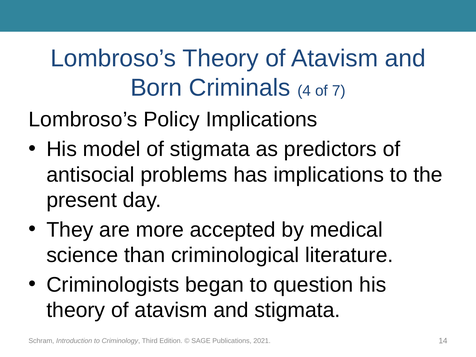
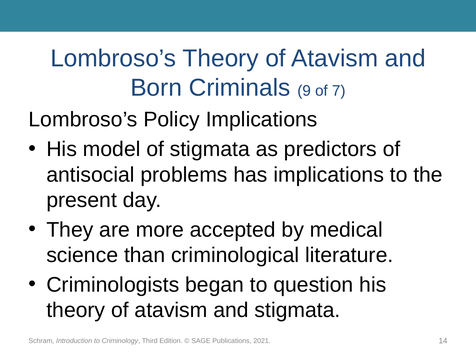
4: 4 -> 9
